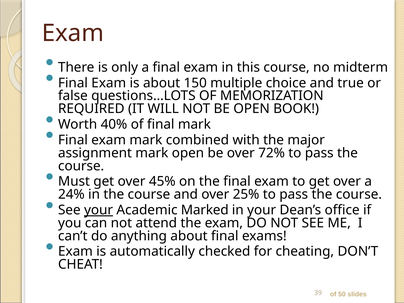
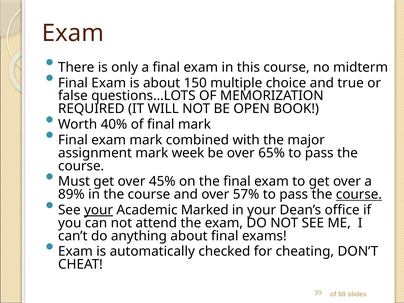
mark open: open -> week
72%: 72% -> 65%
24%: 24% -> 89%
25%: 25% -> 57%
course at (359, 194) underline: none -> present
